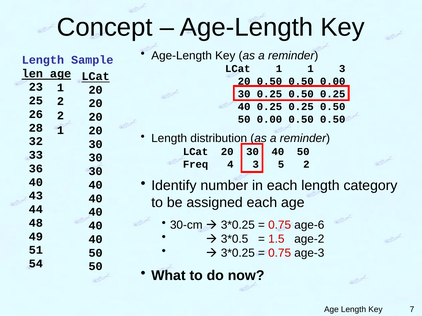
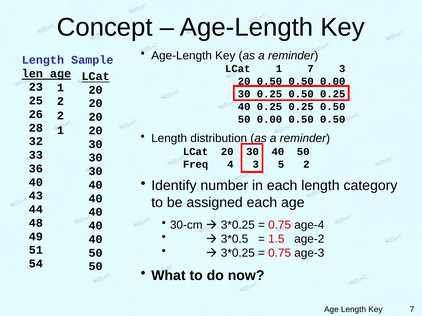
LCat 1 1: 1 -> 7
age-6: age-6 -> age-4
